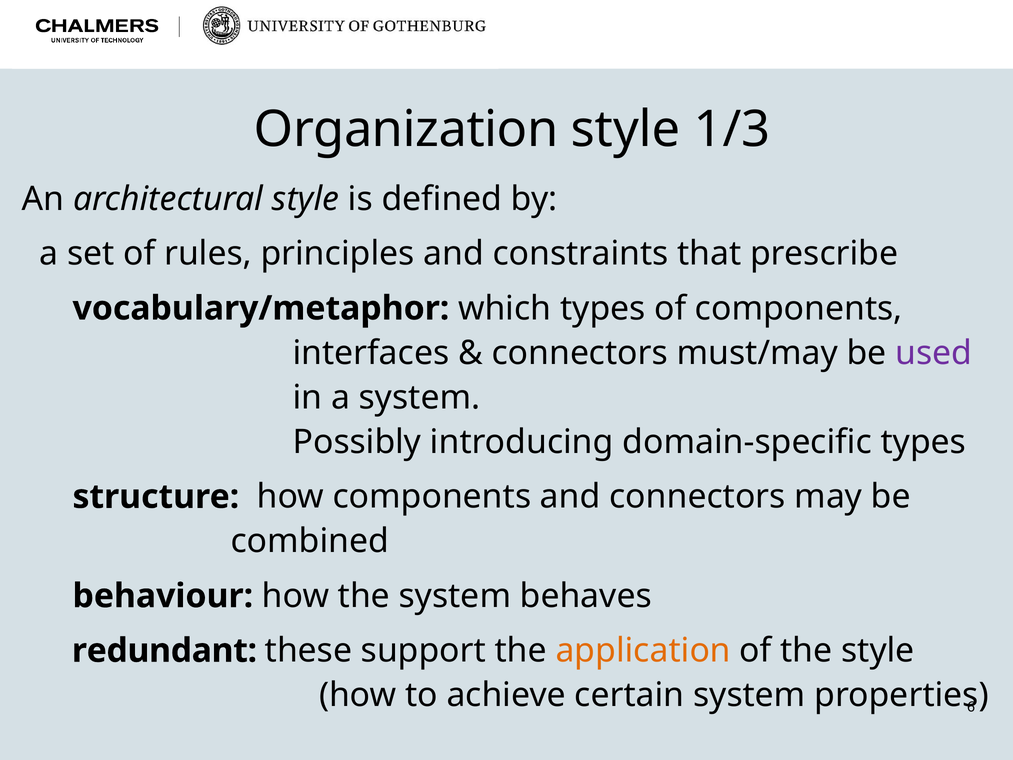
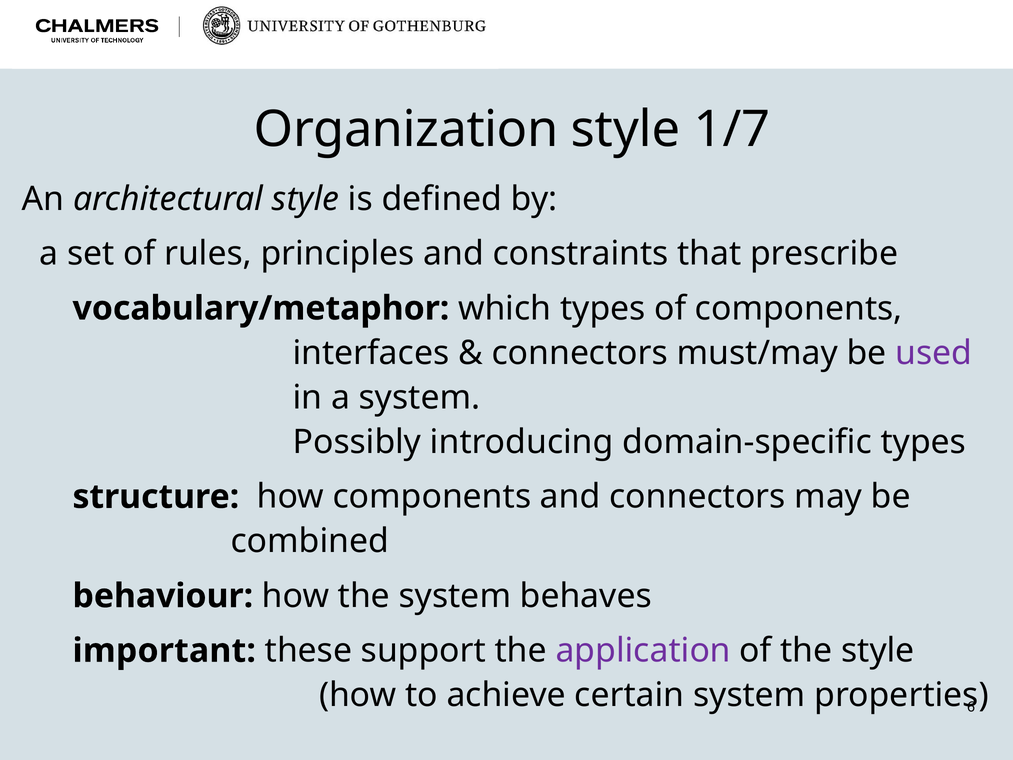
1/3: 1/3 -> 1/7
redundant: redundant -> important
application colour: orange -> purple
